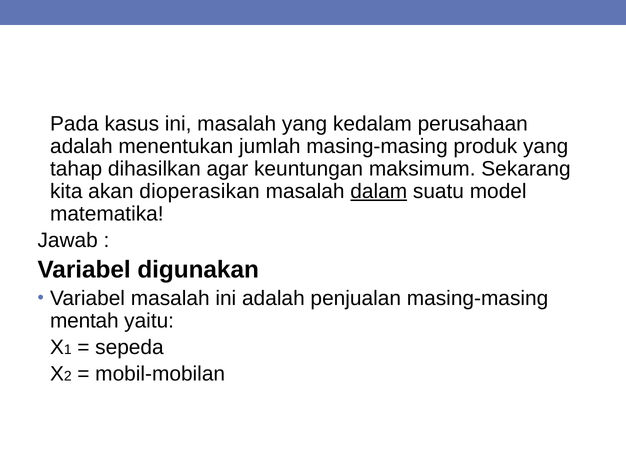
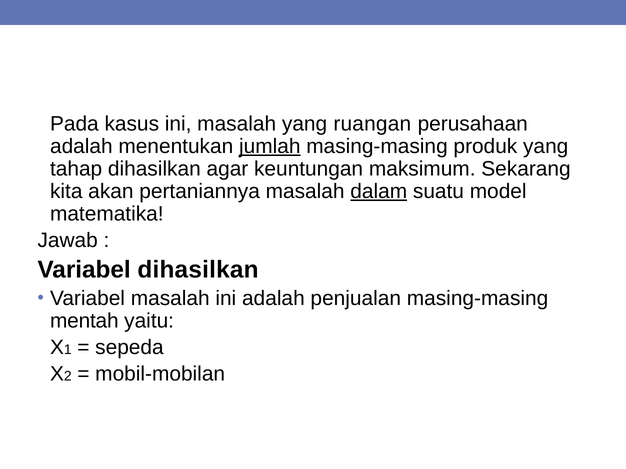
kedalam: kedalam -> ruangan
jumlah underline: none -> present
dioperasikan: dioperasikan -> pertaniannya
Variabel digunakan: digunakan -> dihasilkan
